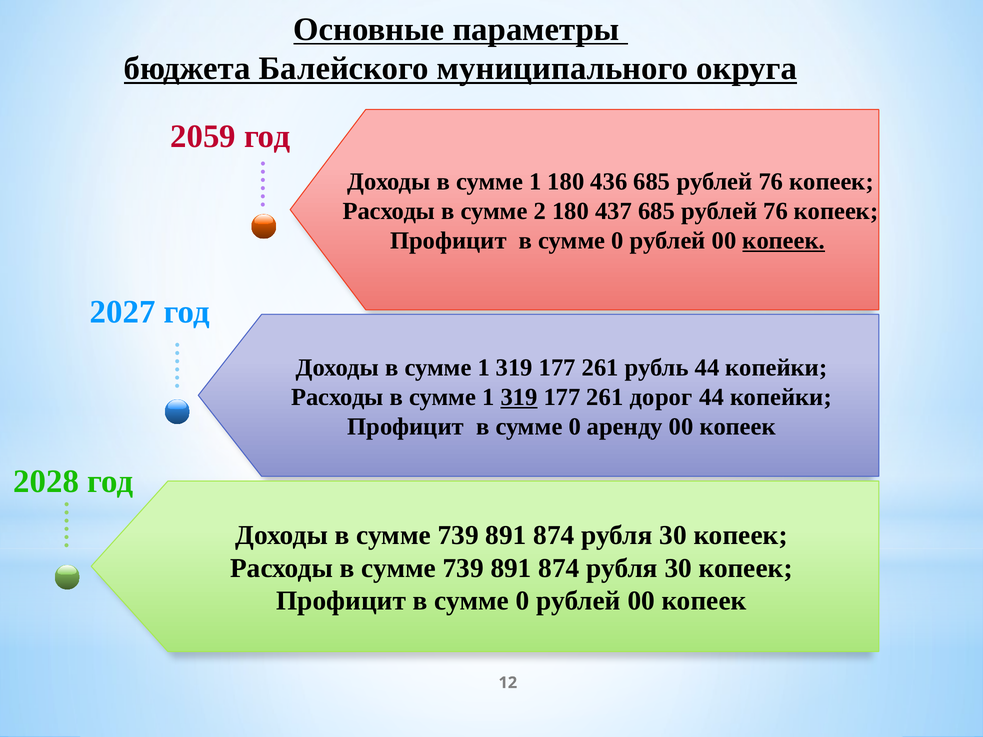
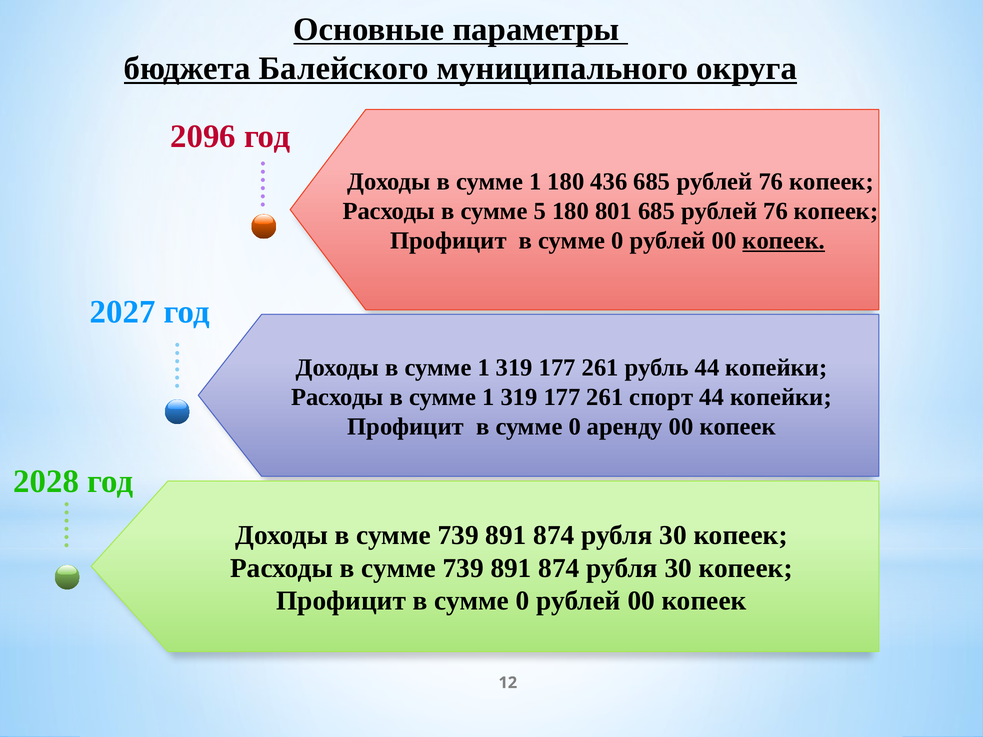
2059: 2059 -> 2096
2: 2 -> 5
437: 437 -> 801
319 at (519, 397) underline: present -> none
дорог: дорог -> спорт
